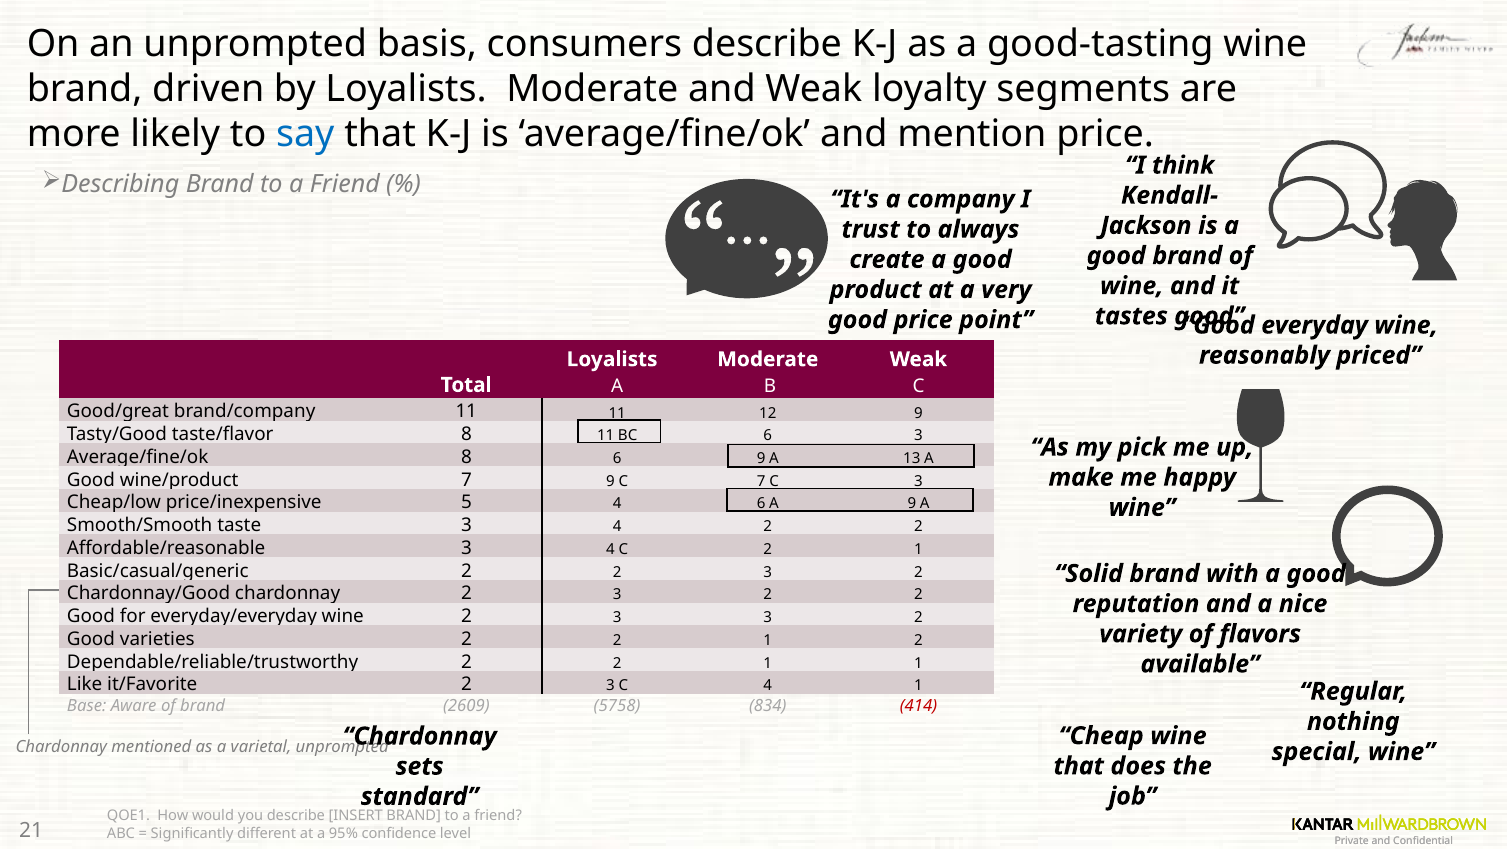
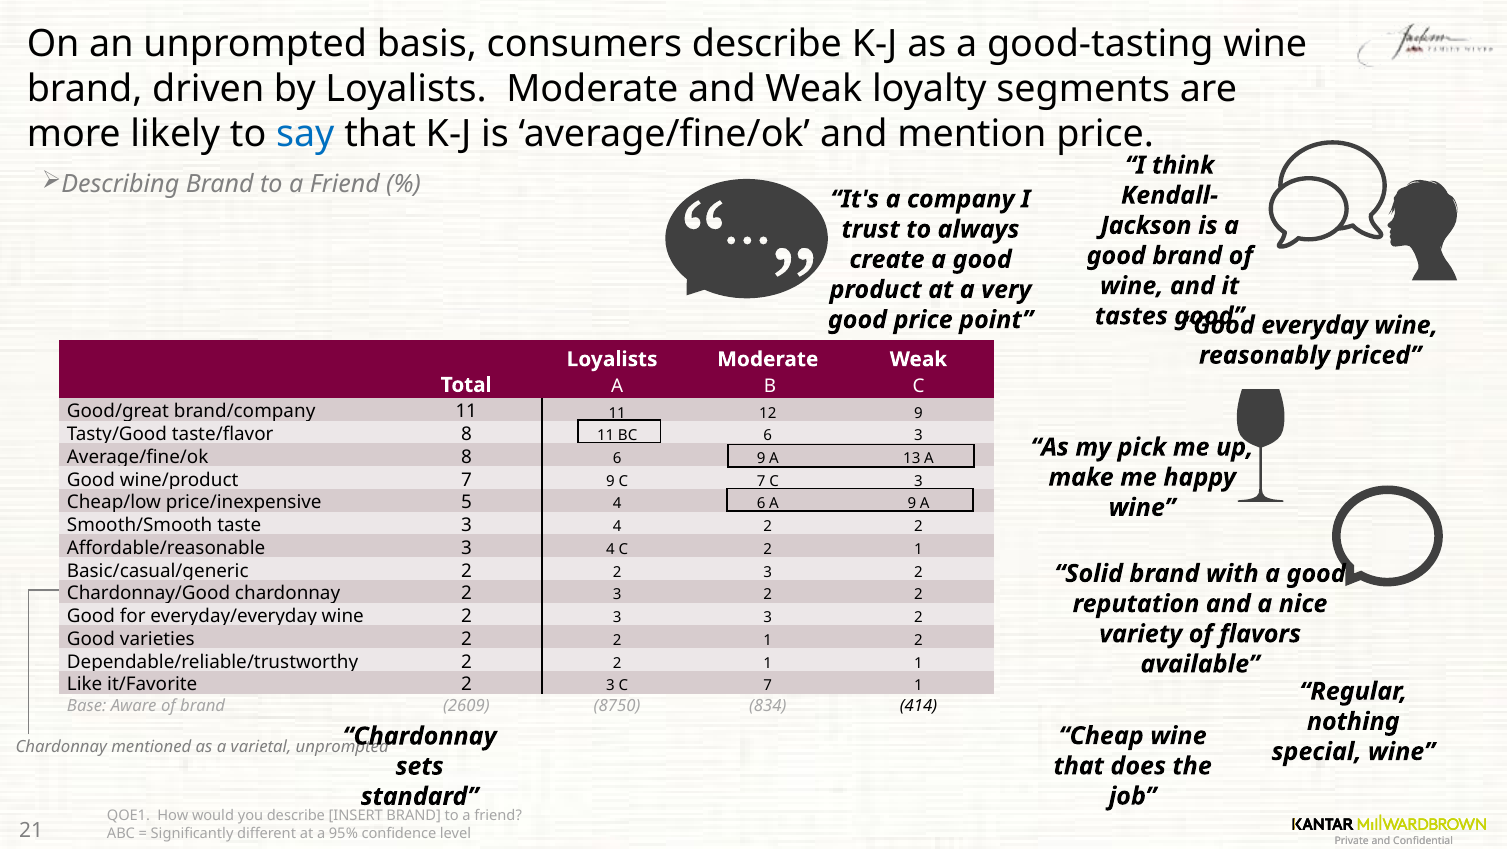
3 C 4: 4 -> 7
5758: 5758 -> 8750
414 colour: red -> black
